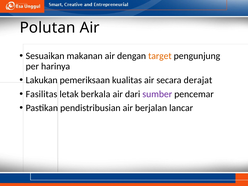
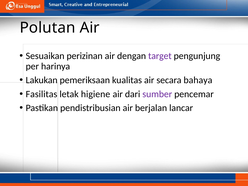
makanan: makanan -> perizinan
target colour: orange -> purple
derajat: derajat -> bahaya
berkala: berkala -> higiene
